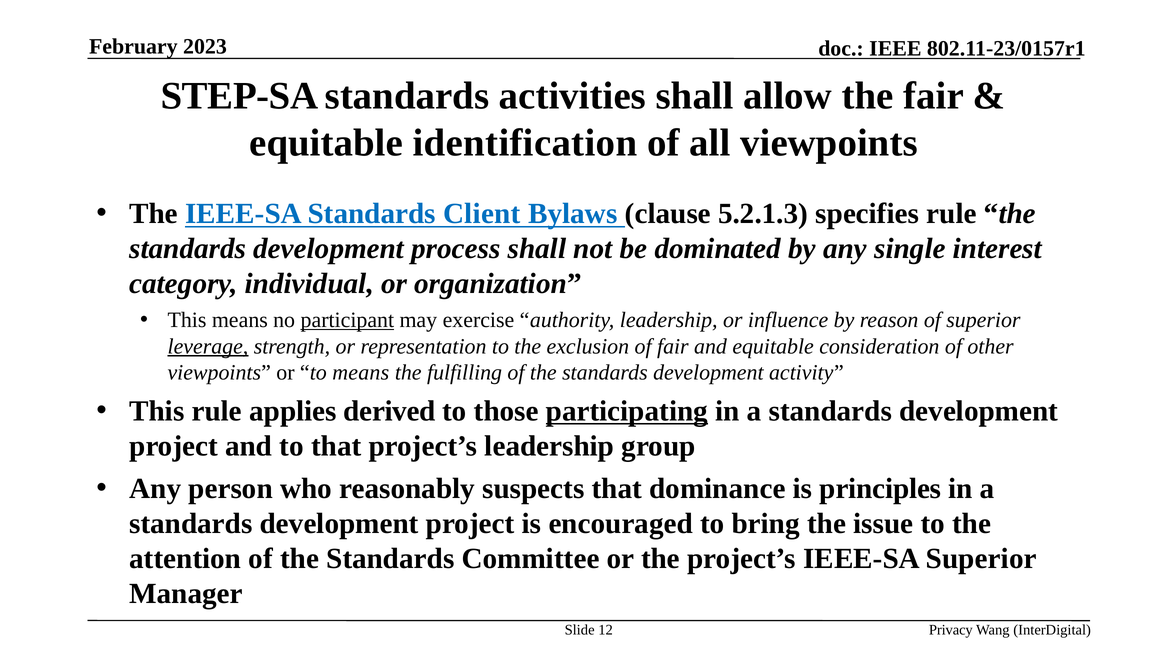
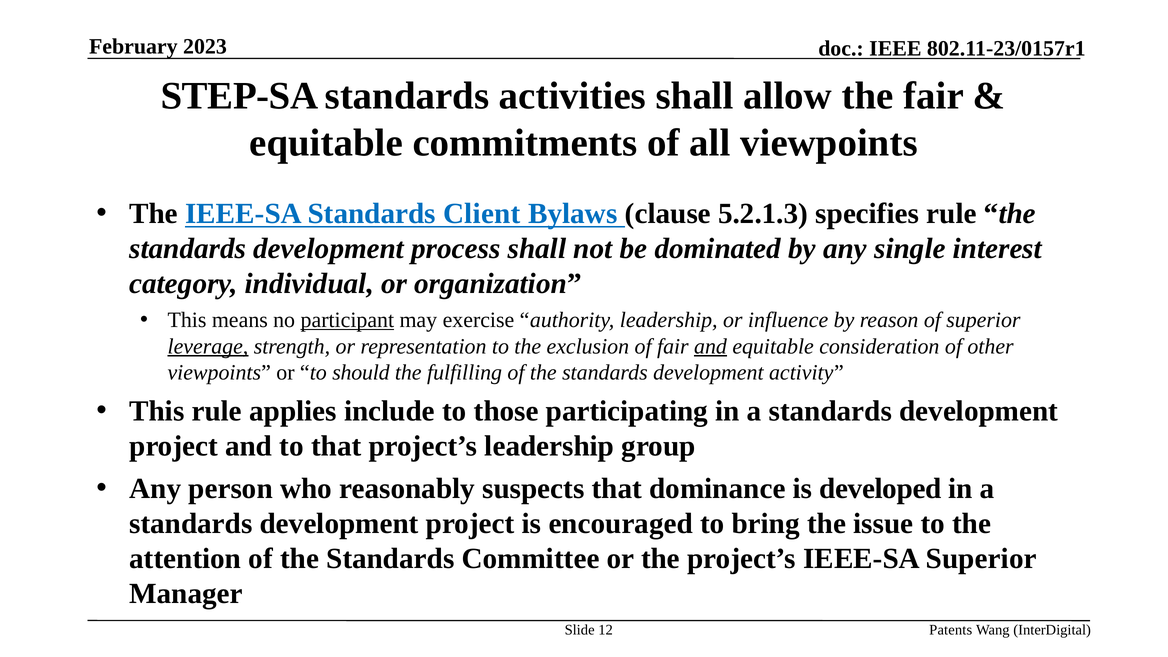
identification: identification -> commitments
and at (710, 346) underline: none -> present
to means: means -> should
derived: derived -> include
participating underline: present -> none
principles: principles -> developed
Privacy: Privacy -> Patents
